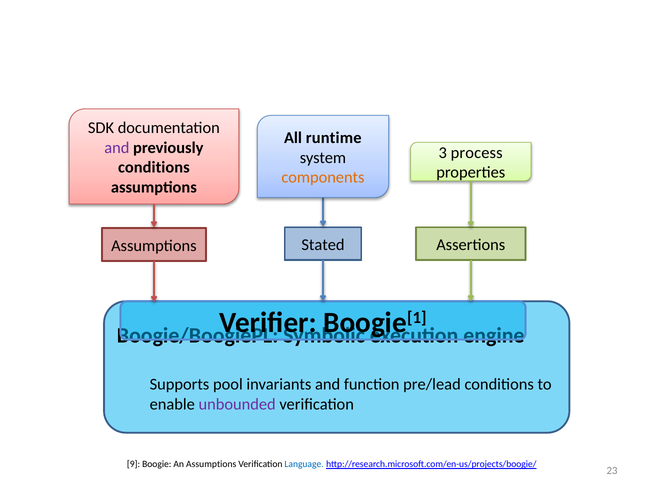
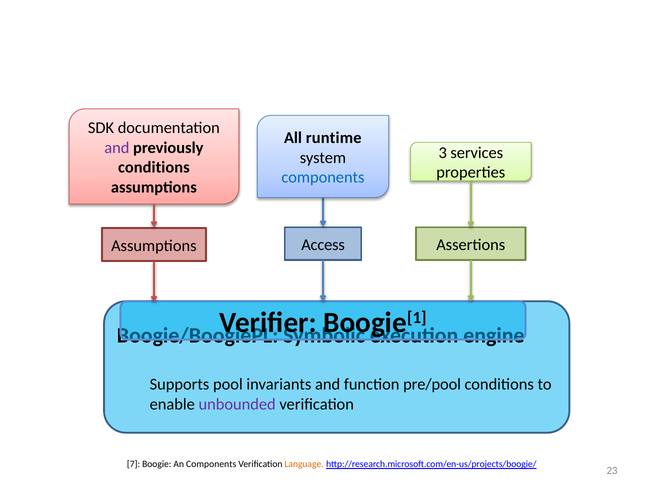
process: process -> services
components at (323, 177) colour: orange -> blue
Stated: Stated -> Access
pre/lead: pre/lead -> pre/pool
9: 9 -> 7
An Assumptions: Assumptions -> Components
Language colour: blue -> orange
